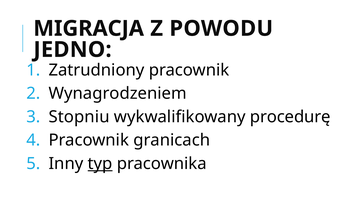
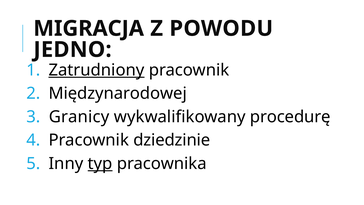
Zatrudniony underline: none -> present
Wynagrodzeniem: Wynagrodzeniem -> Międzynarodowej
Stopniu: Stopniu -> Granicy
granicach: granicach -> dziedzinie
